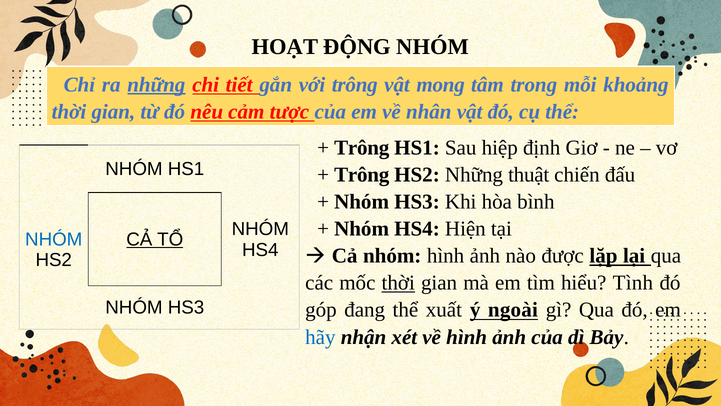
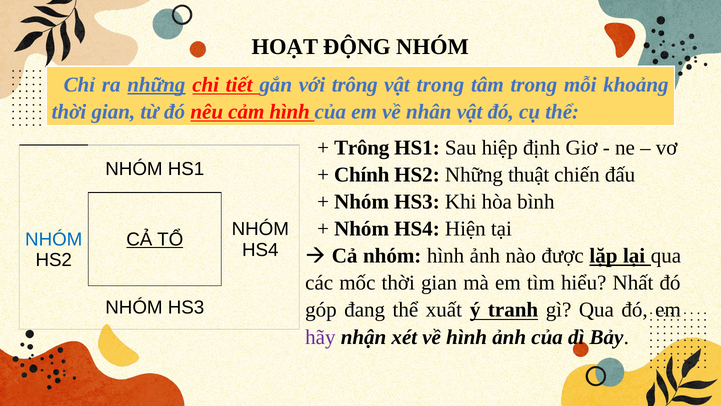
vật mong: mong -> trong
cảm tược: tược -> hình
Trông at (362, 175): Trông -> Chính
thời at (398, 283) underline: present -> none
Tình: Tình -> Nhất
ngoài: ngoài -> tranh
hãy colour: blue -> purple
